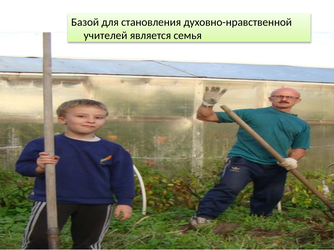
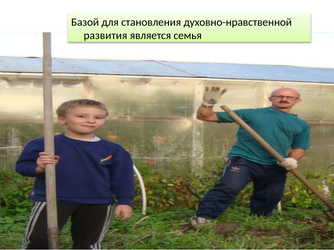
учителей: учителей -> развития
